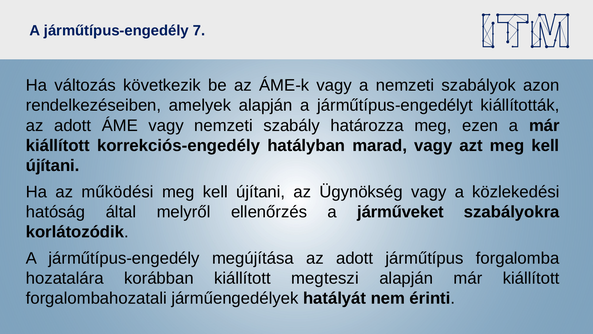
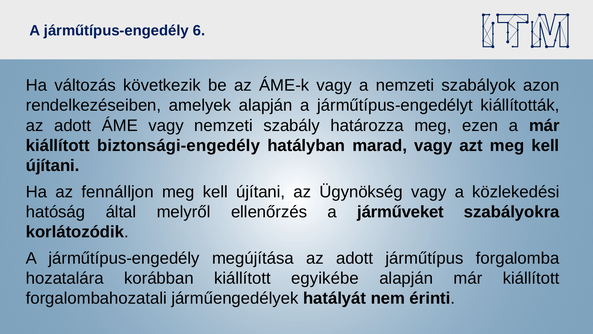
7: 7 -> 6
korrekciós-engedély: korrekciós-engedély -> biztonsági-engedély
működési: működési -> fennálljon
megteszi: megteszi -> egyikébe
